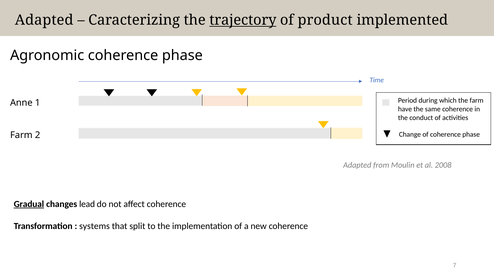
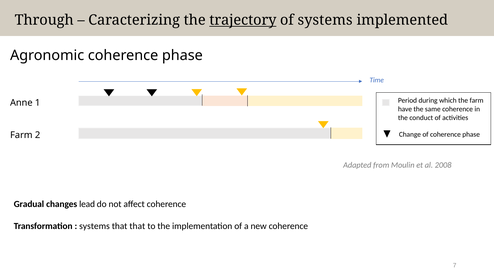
Adapted at (44, 20): Adapted -> Through
of product: product -> systems
Gradual underline: present -> none
that split: split -> that
